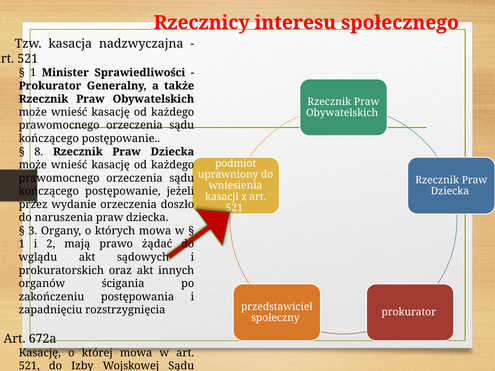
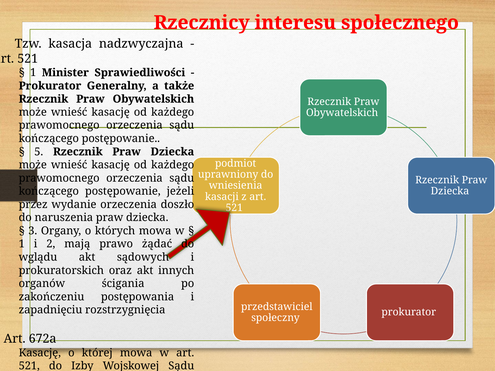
8: 8 -> 5
